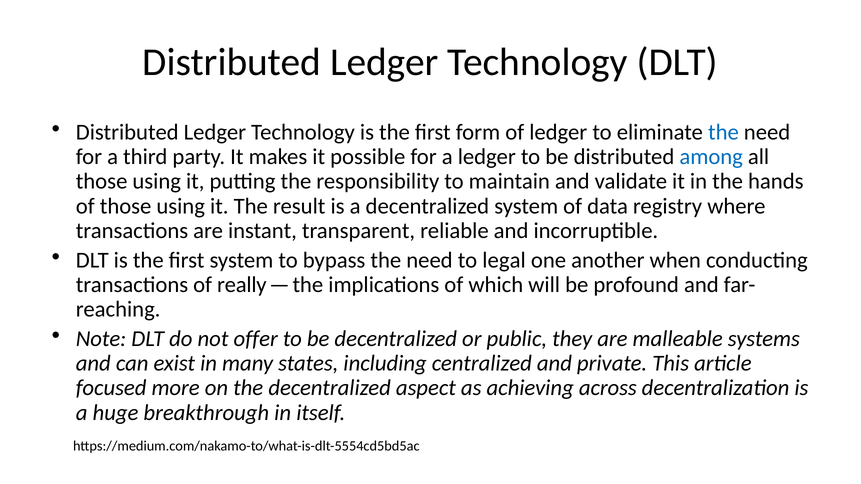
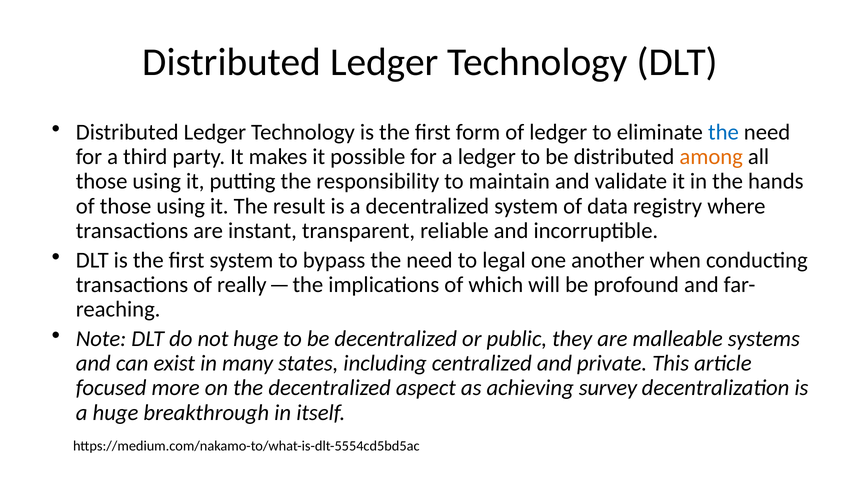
among colour: blue -> orange
not offer: offer -> huge
across: across -> survey
